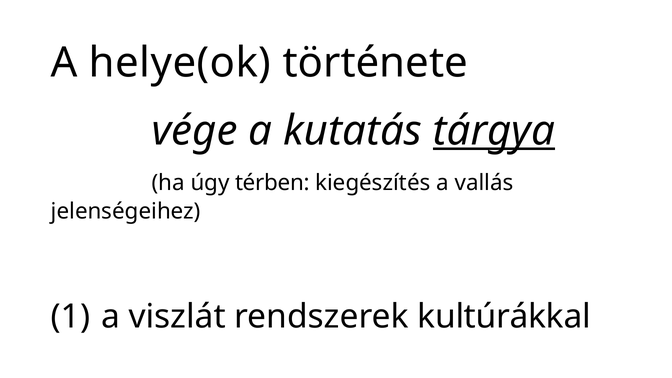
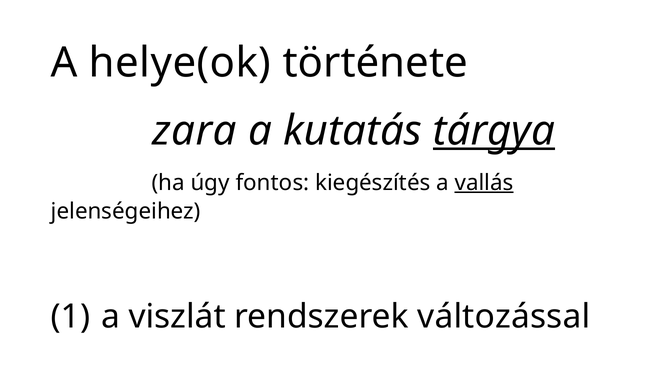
vége: vége -> zara
térben: térben -> fontos
vallás underline: none -> present
kultúrákkal: kultúrákkal -> változással
